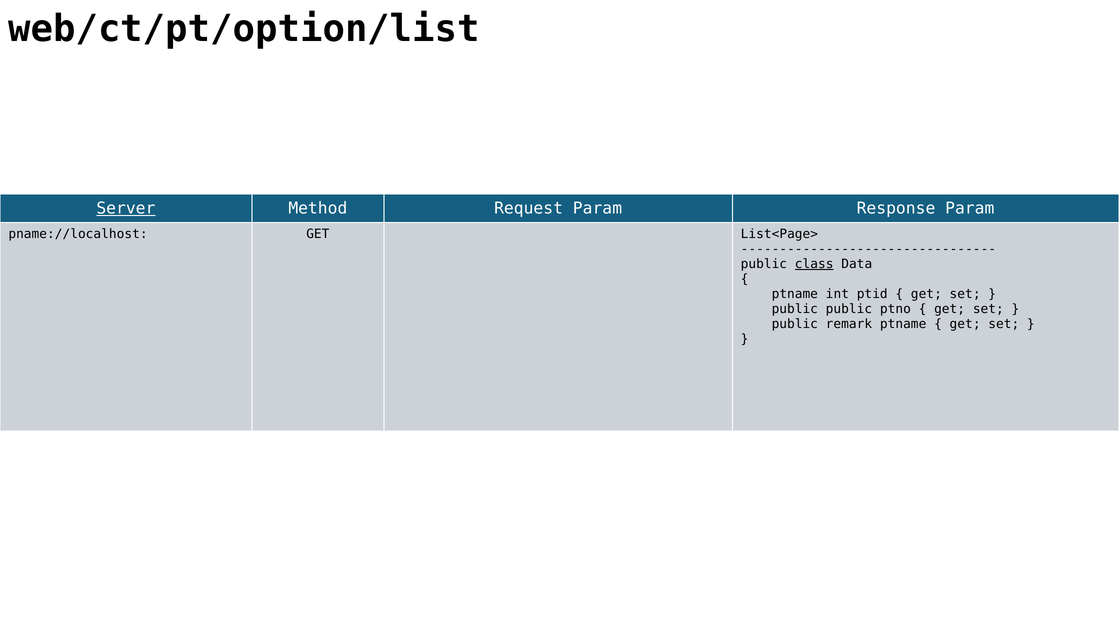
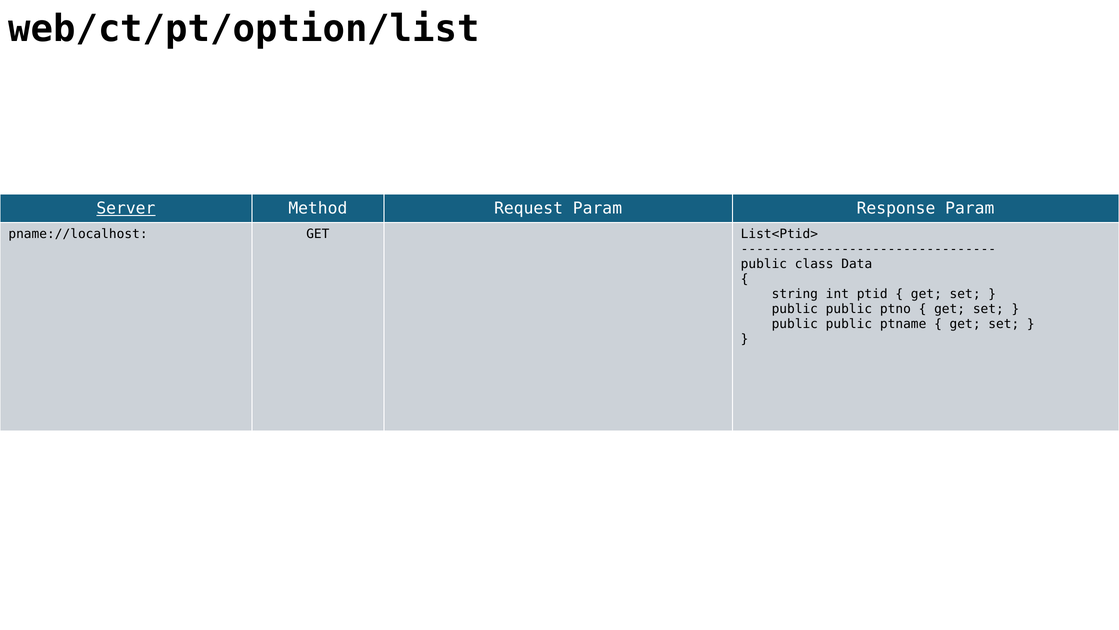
List<Page>: List<Page> -> List<Ptid>
class underline: present -> none
ptname at (795, 294): ptname -> string
remark at (849, 324): remark -> public
